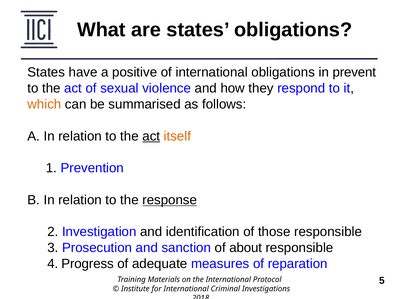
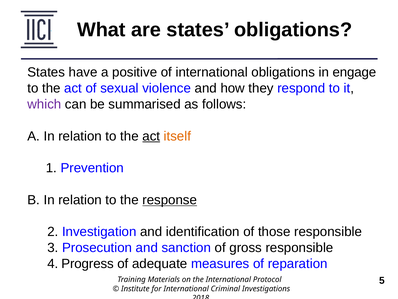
prevent: prevent -> engage
which colour: orange -> purple
about: about -> gross
